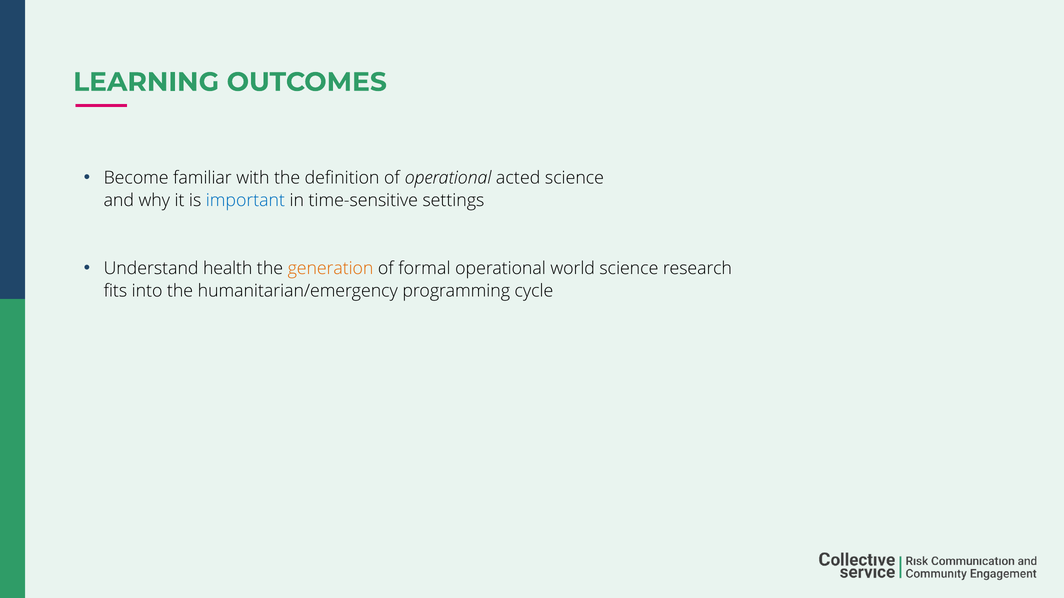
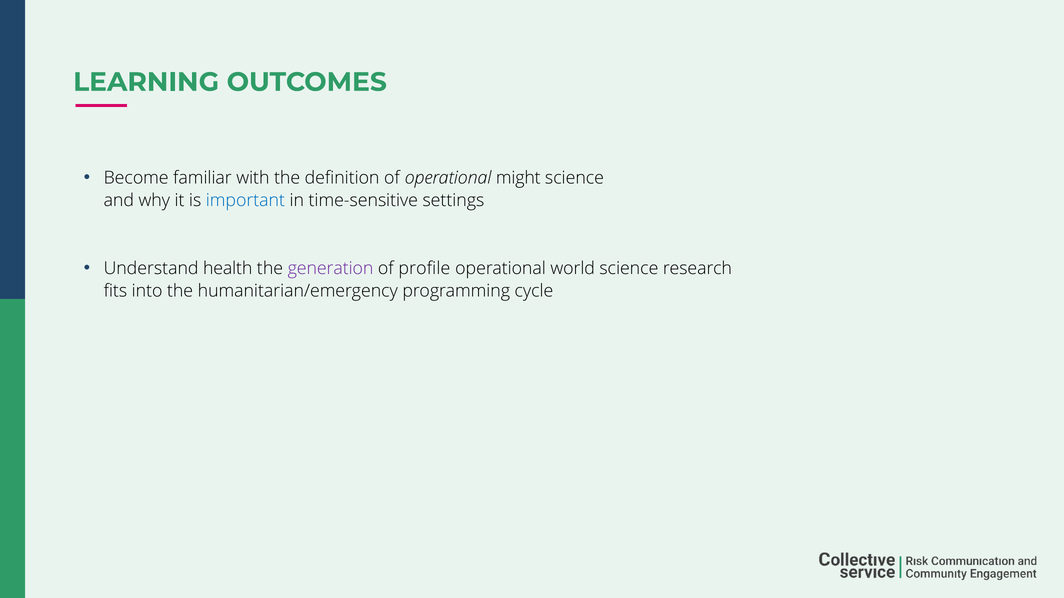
acted: acted -> might
generation colour: orange -> purple
formal: formal -> profile
